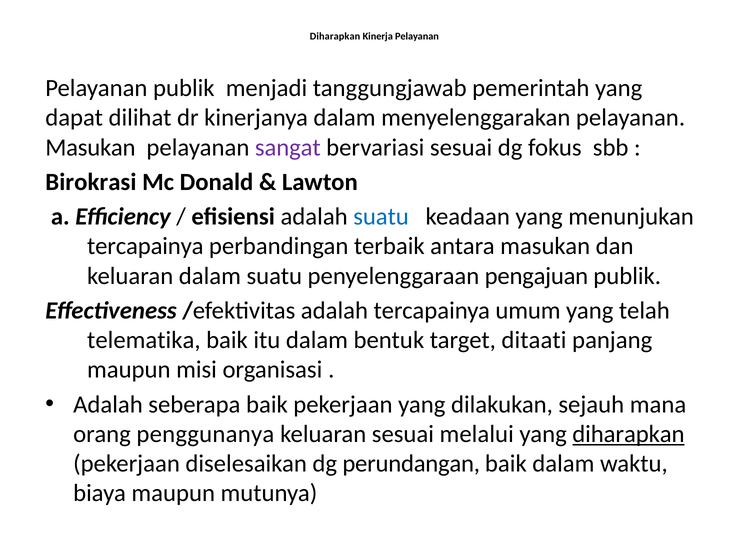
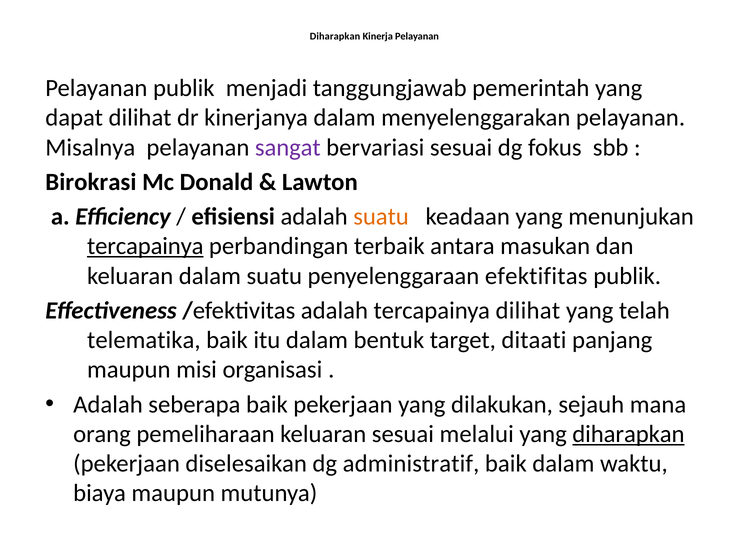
Masukan at (90, 148): Masukan -> Misalnya
suatu at (381, 217) colour: blue -> orange
tercapainya at (145, 246) underline: none -> present
pengajuan: pengajuan -> efektifitas
tercapainya umum: umum -> dilihat
penggunanya: penggunanya -> pemeliharaan
perundangan: perundangan -> administratif
